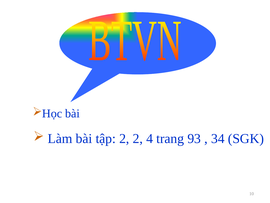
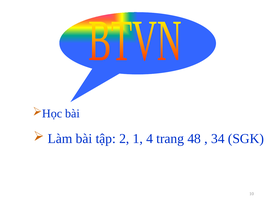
2 2: 2 -> 1
93: 93 -> 48
